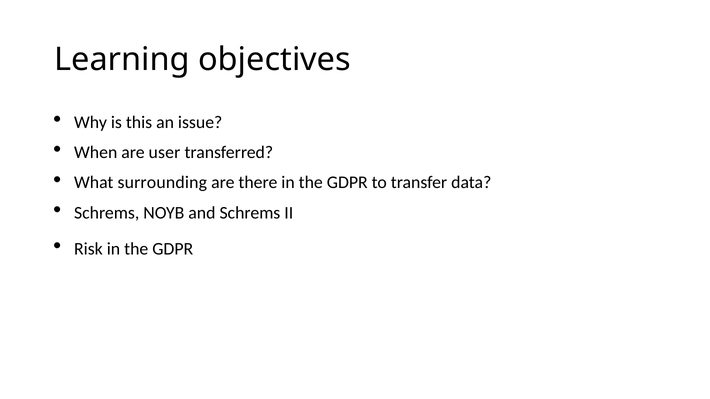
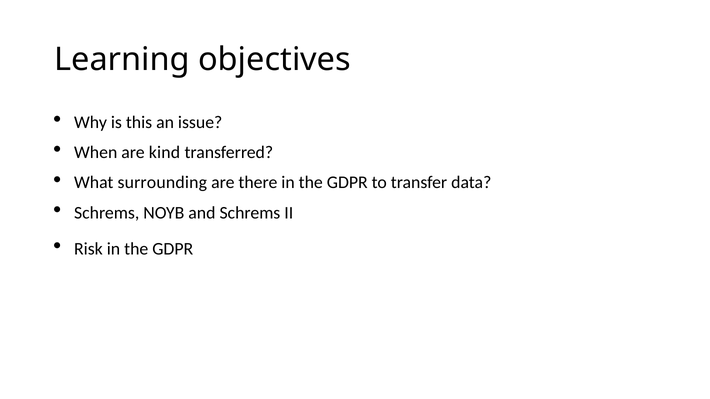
user: user -> kind
